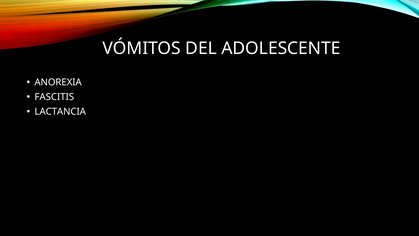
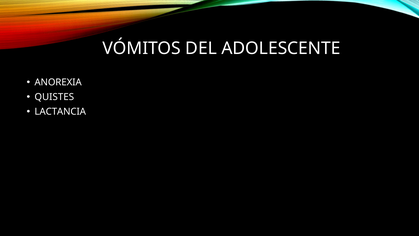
FASCITIS: FASCITIS -> QUISTES
